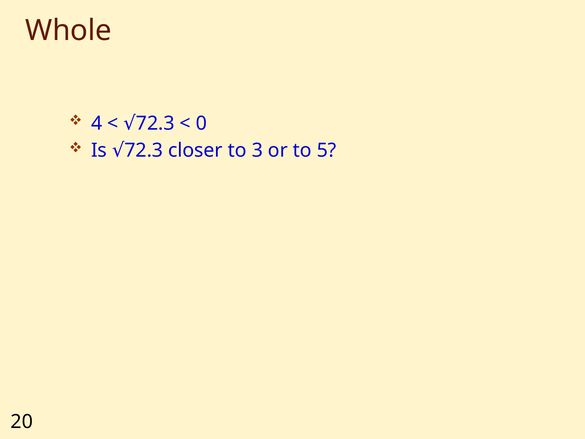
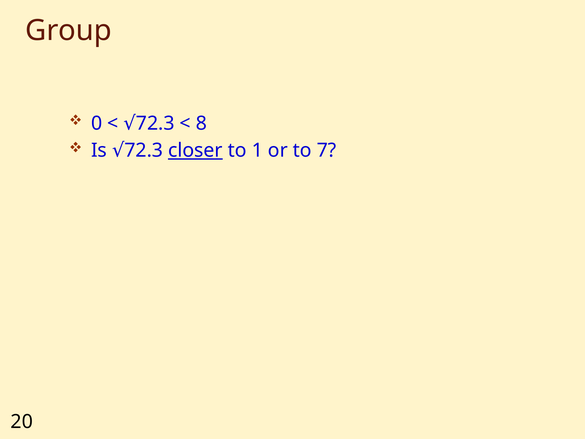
Whole: Whole -> Group
4: 4 -> 0
0: 0 -> 8
closer underline: none -> present
3: 3 -> 1
5: 5 -> 7
